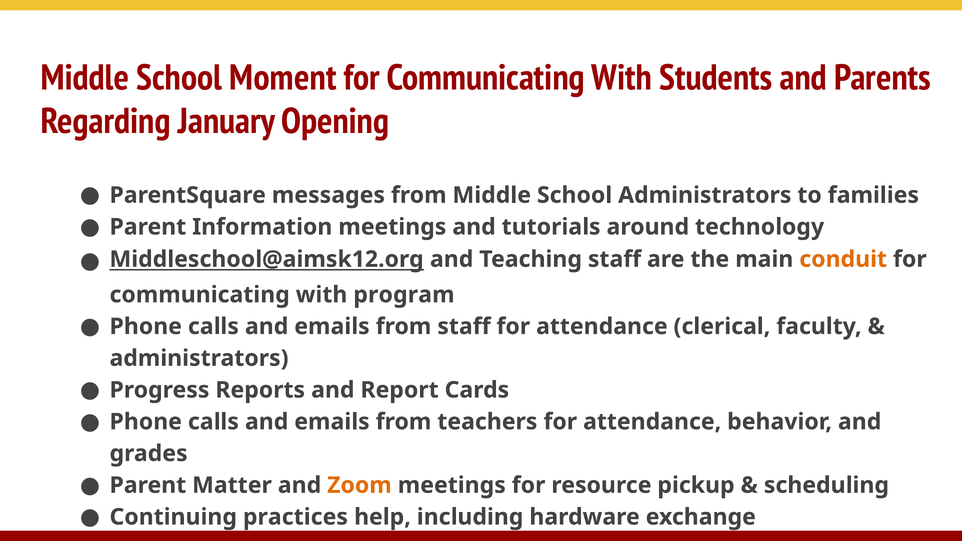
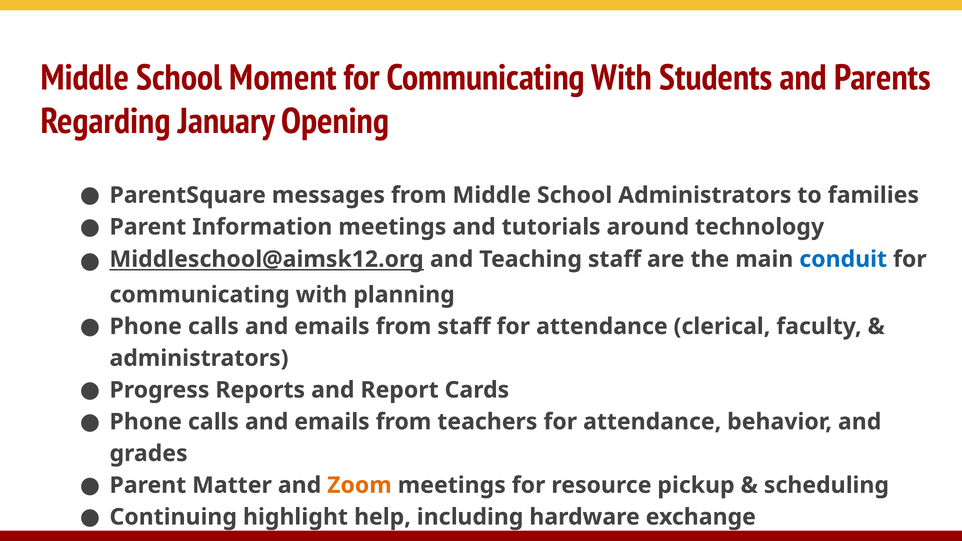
conduit colour: orange -> blue
program: program -> planning
practices: practices -> highlight
